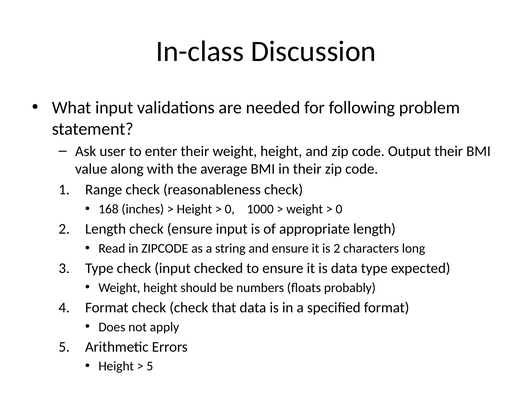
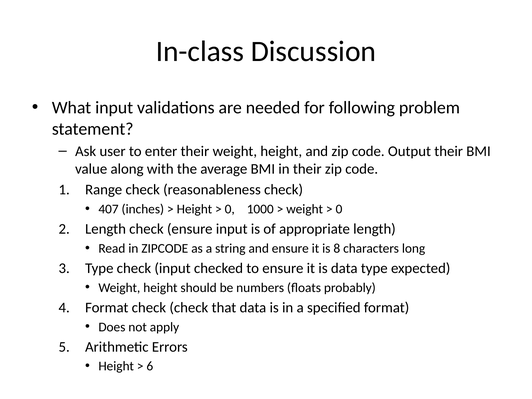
168: 168 -> 407
is 2: 2 -> 8
5 at (150, 366): 5 -> 6
